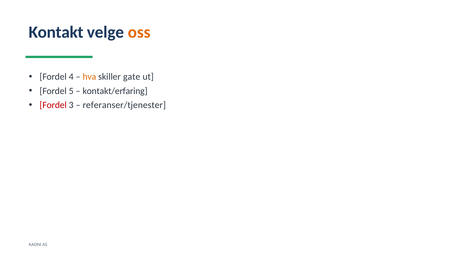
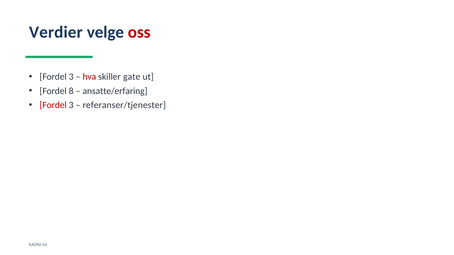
Kontakt: Kontakt -> Verdier
oss colour: orange -> red
4 at (71, 77): 4 -> 3
hva colour: orange -> red
5: 5 -> 8
kontakt/erfaring: kontakt/erfaring -> ansatte/erfaring
